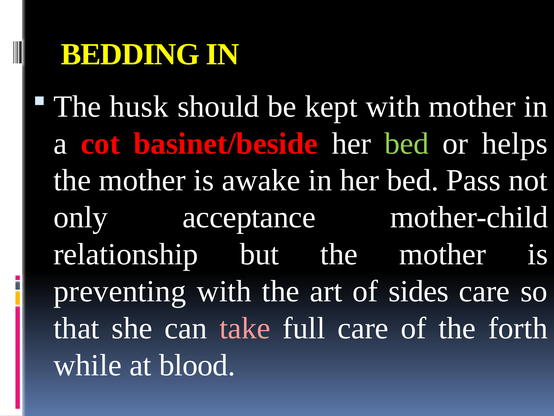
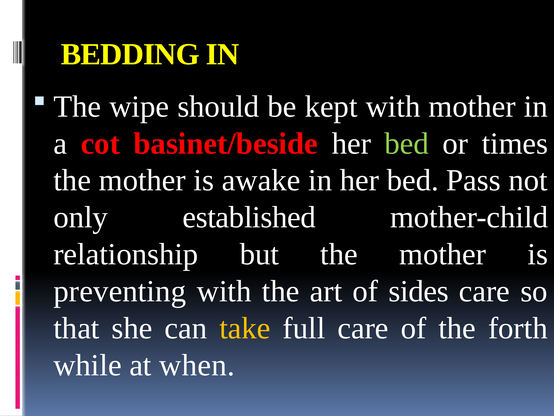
husk: husk -> wipe
helps: helps -> times
acceptance: acceptance -> established
take colour: pink -> yellow
blood: blood -> when
